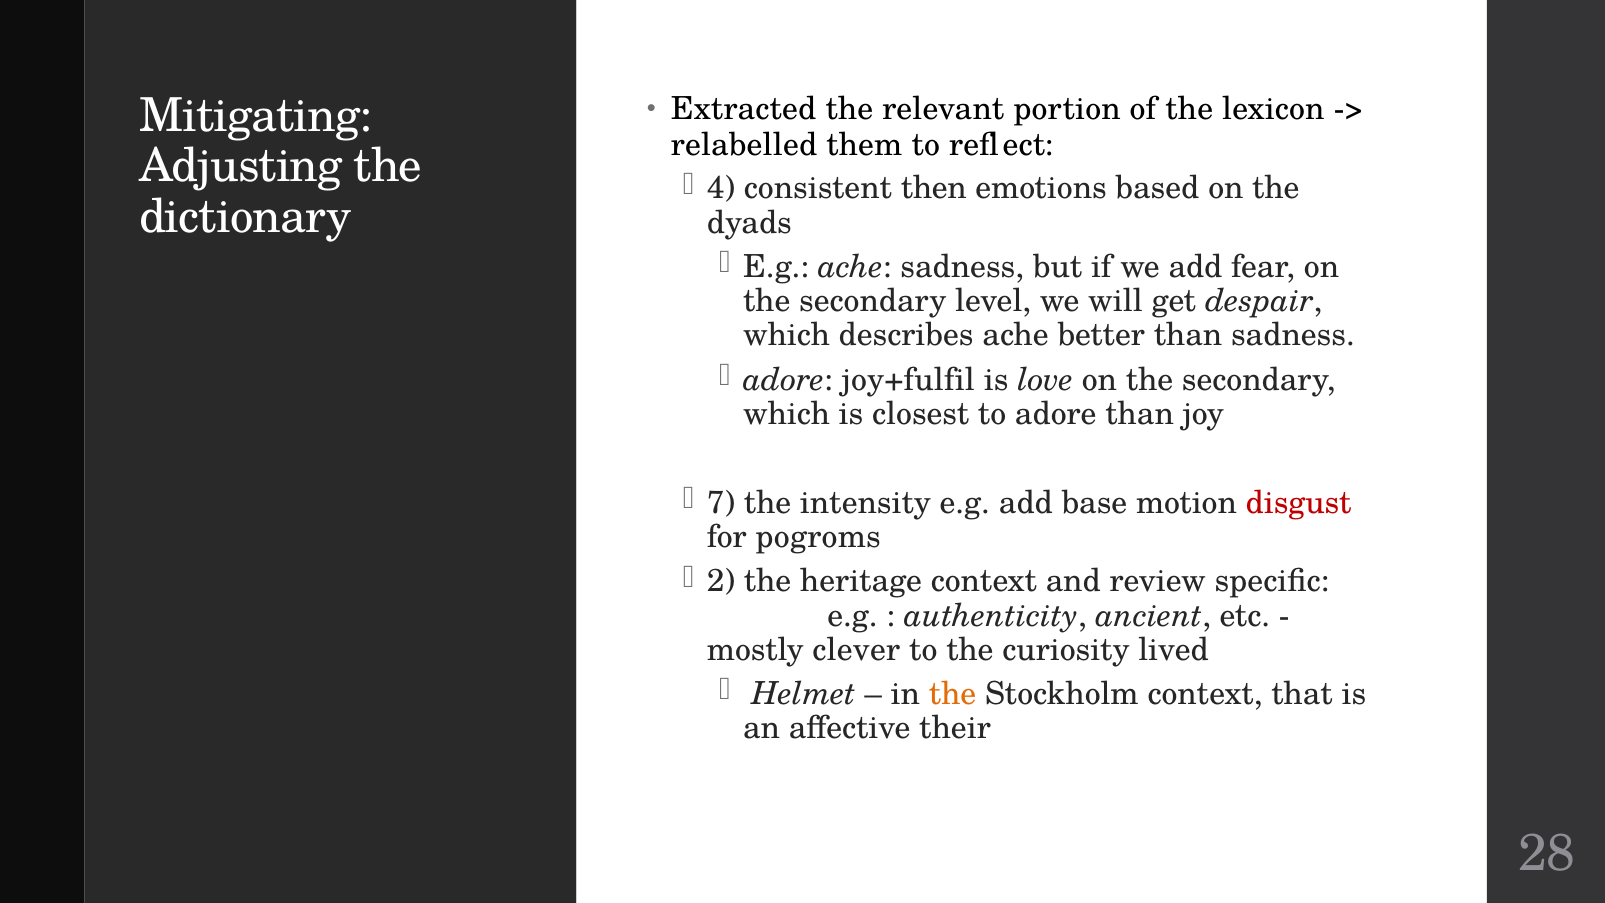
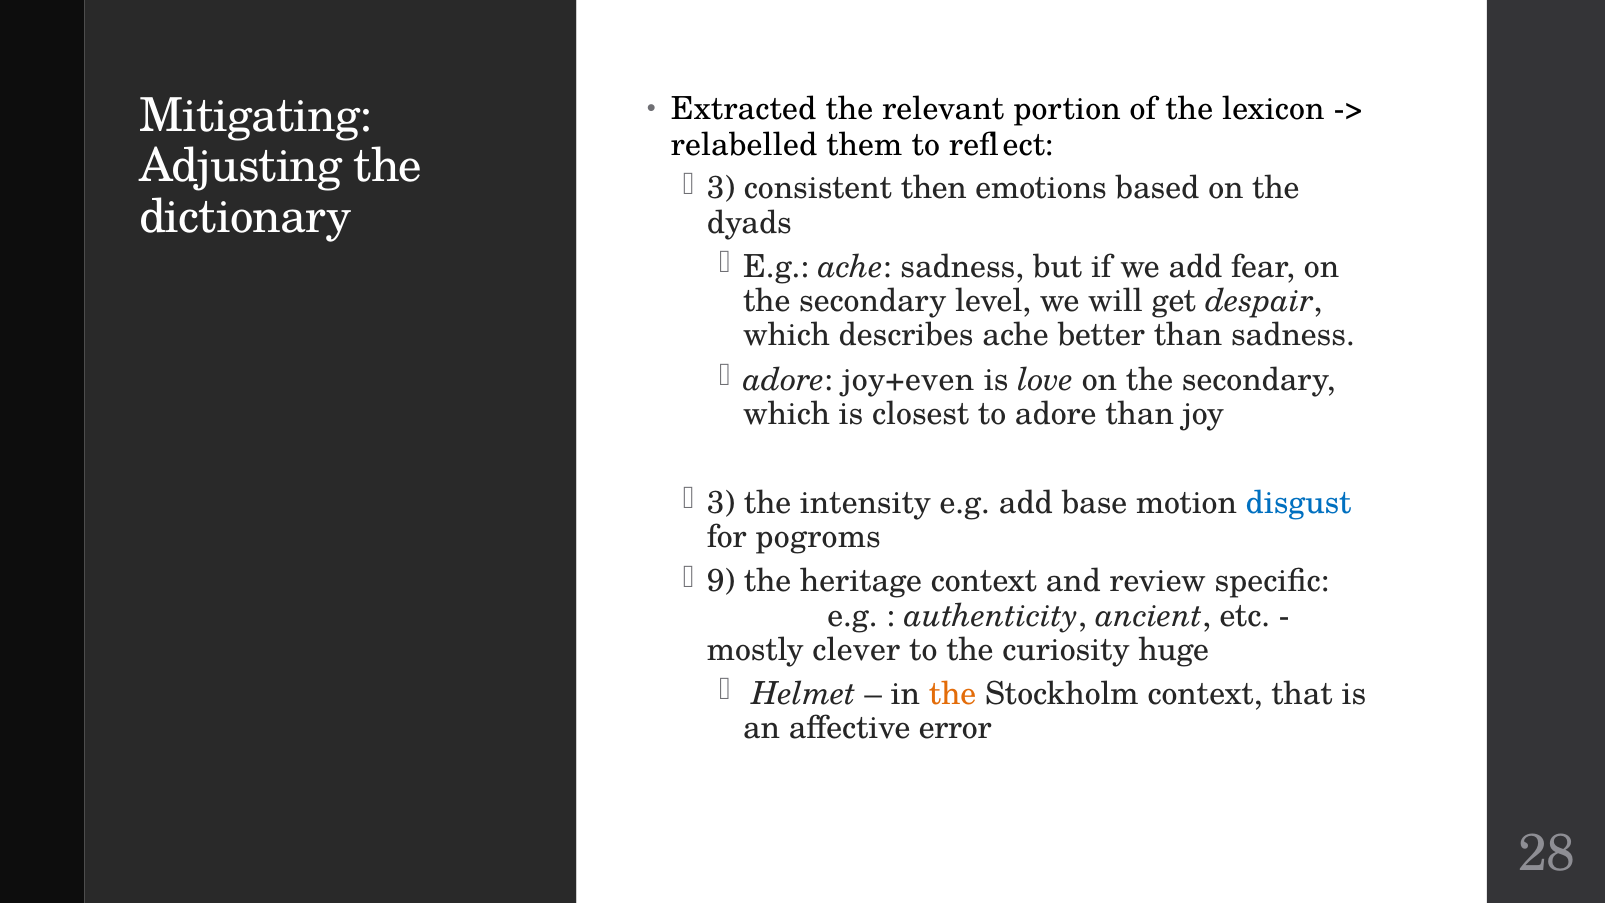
4 at (721, 188): 4 -> 3
joy+fulfil: joy+fulfil -> joy+even
7 at (721, 503): 7 -> 3
disgust colour: red -> blue
2: 2 -> 9
lived: lived -> huge
their: their -> error
